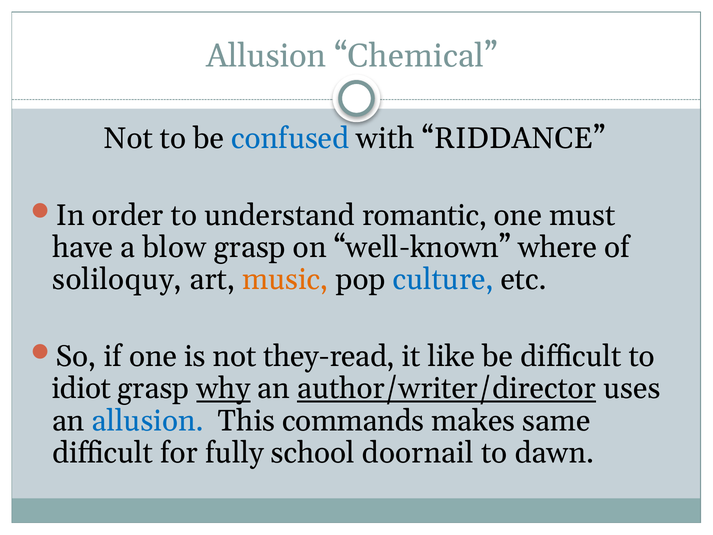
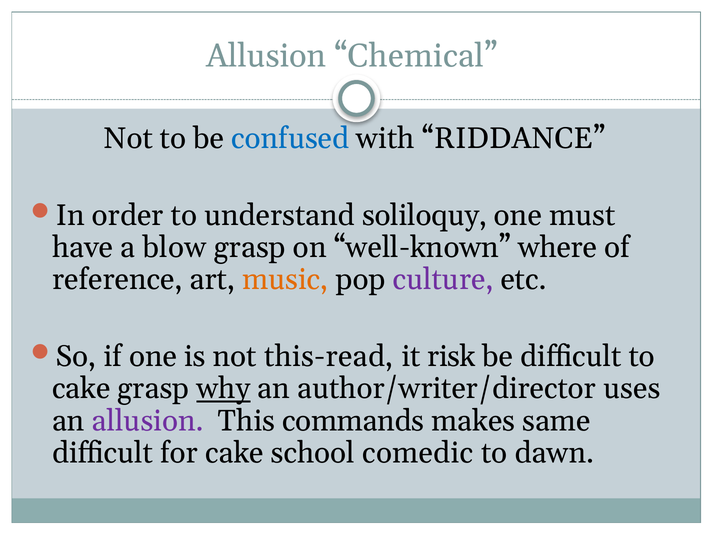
romantic: romantic -> soliloquy
soliloquy: soliloquy -> reference
culture colour: blue -> purple
they-read: they-read -> this-read
like: like -> risk
idiot at (81, 388): idiot -> cake
author/writer/director underline: present -> none
allusion at (148, 421) colour: blue -> purple
for fully: fully -> cake
doornail: doornail -> comedic
